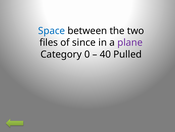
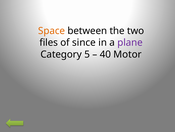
Space colour: blue -> orange
0: 0 -> 5
Pulled: Pulled -> Motor
